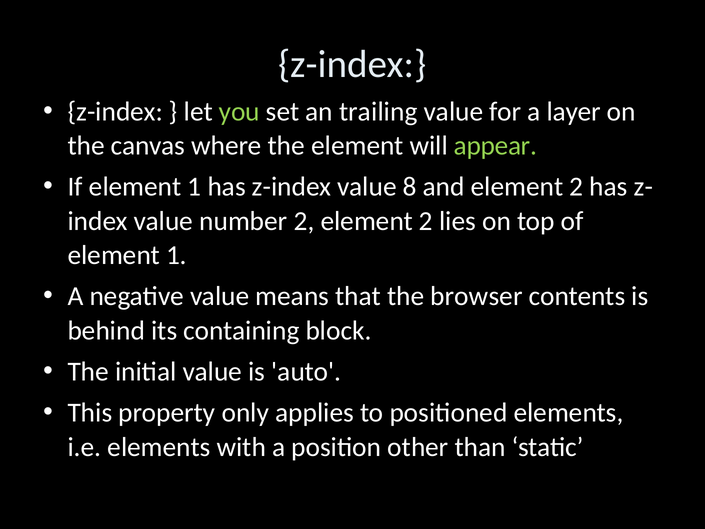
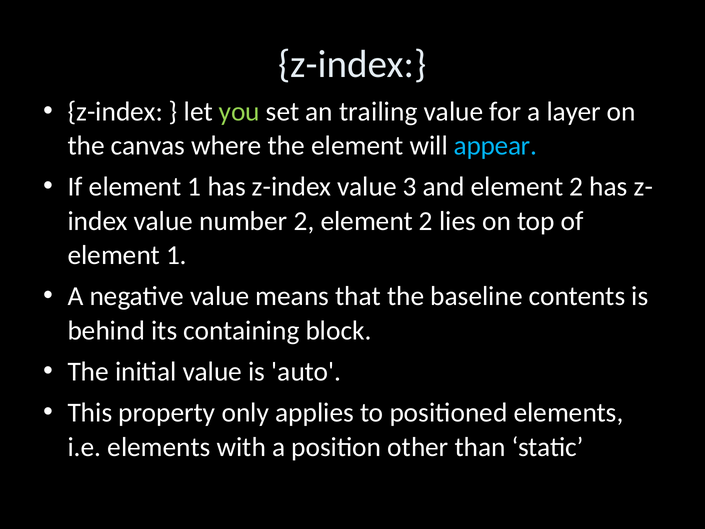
appear colour: light green -> light blue
8: 8 -> 3
browser: browser -> baseline
